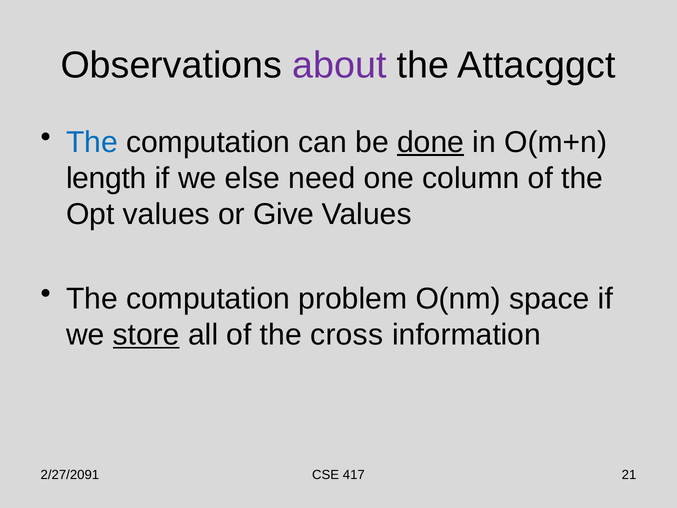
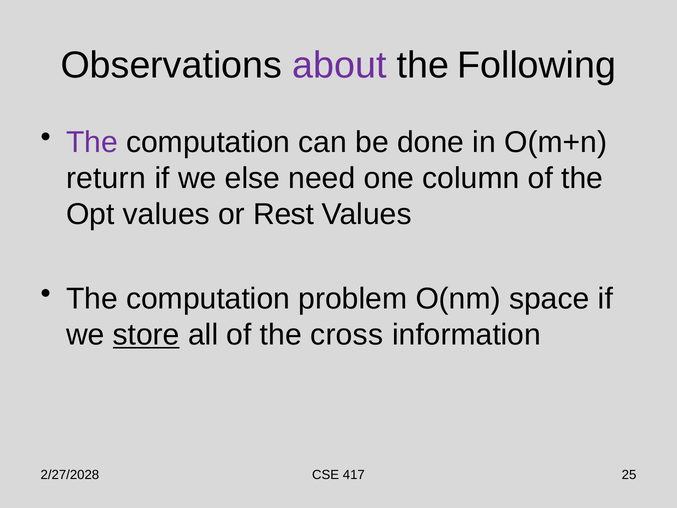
Attacggct: Attacggct -> Following
The at (92, 142) colour: blue -> purple
done underline: present -> none
length: length -> return
Give: Give -> Rest
2/27/2091: 2/27/2091 -> 2/27/2028
21: 21 -> 25
